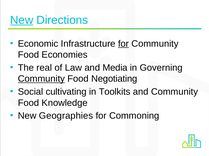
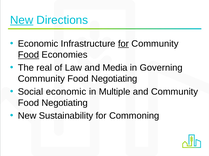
Food at (29, 55) underline: none -> present
Community at (41, 79) underline: present -> none
Social cultivating: cultivating -> economic
Toolkits: Toolkits -> Multiple
Knowledge at (65, 103): Knowledge -> Negotiating
Geographies: Geographies -> Sustainability
